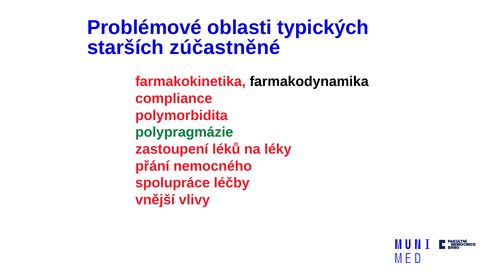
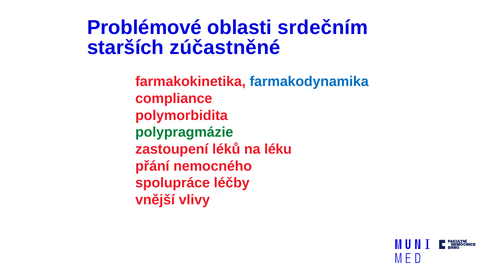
typických: typických -> srdečním
farmakodynamika colour: black -> blue
léky: léky -> léku
